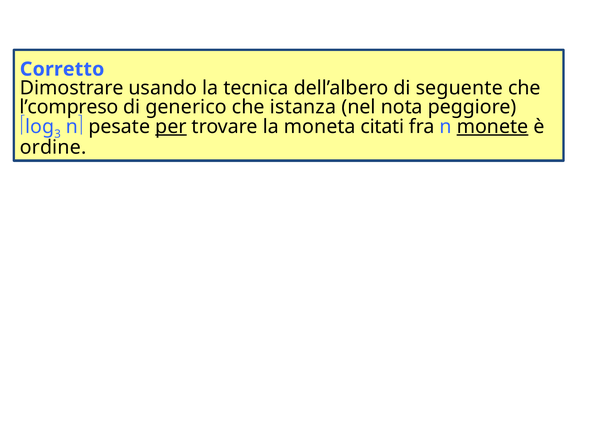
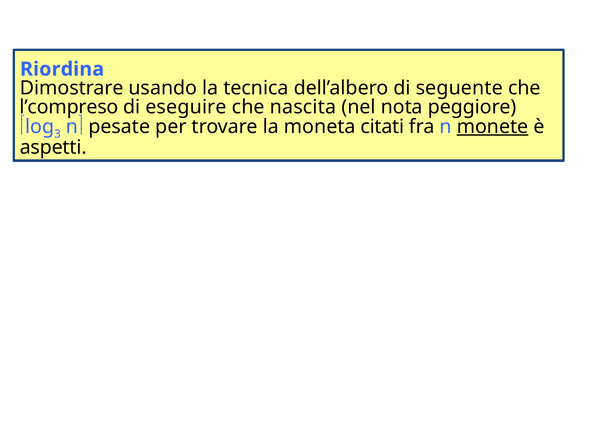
Corretto: Corretto -> Riordina
generico: generico -> eseguire
istanza: istanza -> nascita
per underline: present -> none
ordine: ordine -> aspetti
